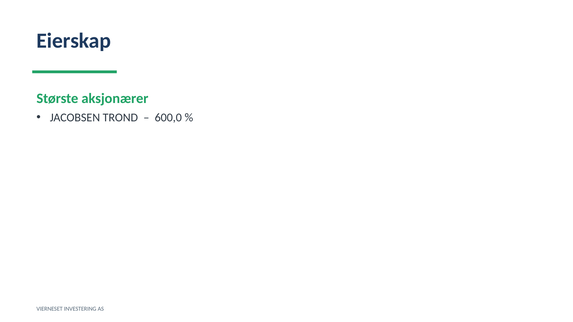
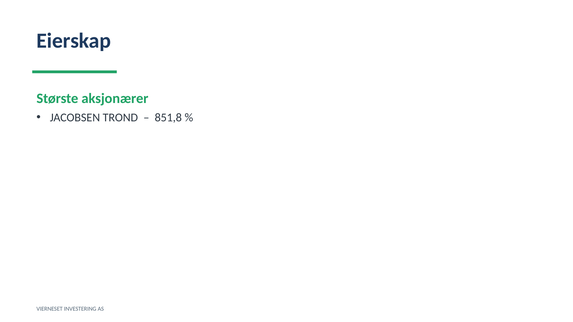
600,0: 600,0 -> 851,8
